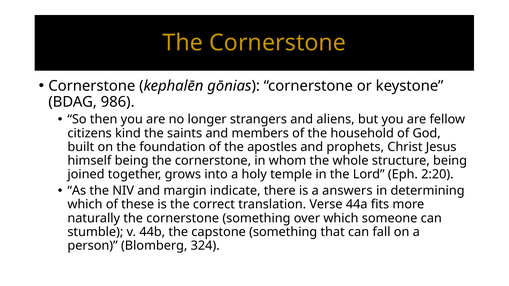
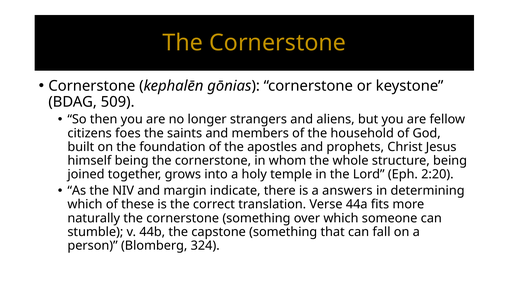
986: 986 -> 509
kind: kind -> foes
